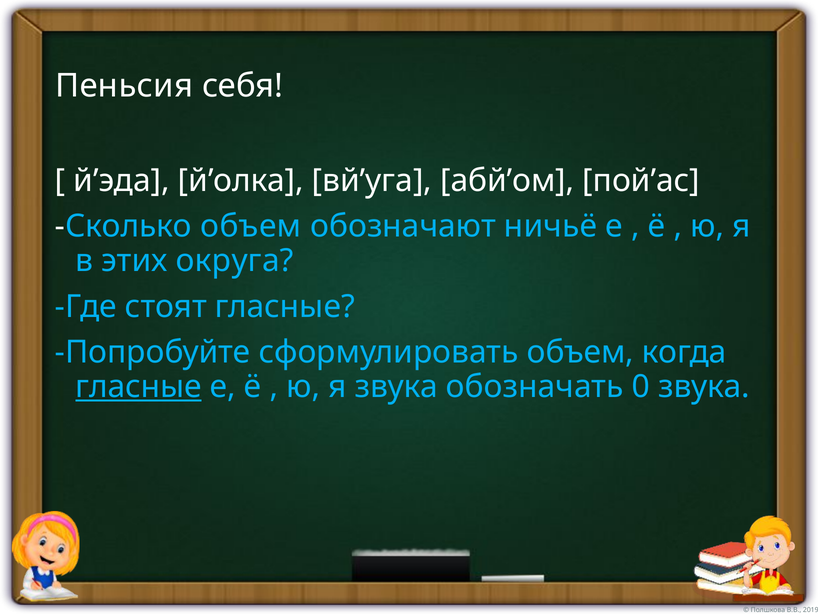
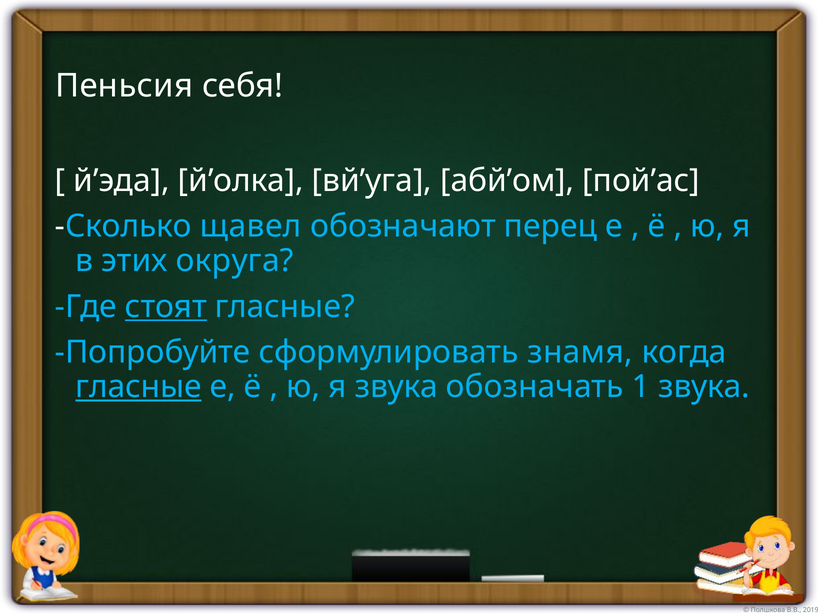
Сколько объем: объем -> щавел
ничьё: ничьё -> перец
стоят underline: none -> present
сформулировать объем: объем -> знамя
0: 0 -> 1
